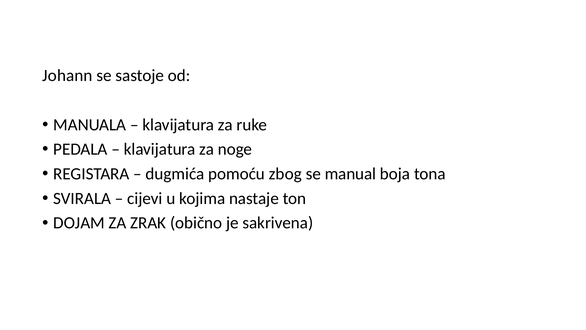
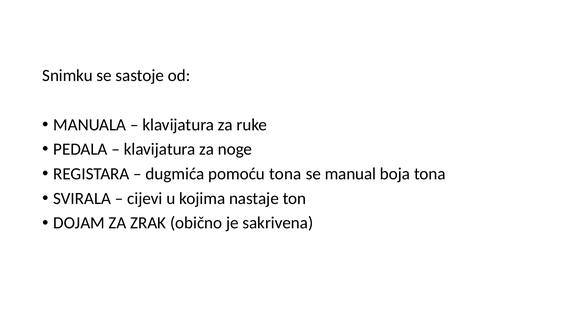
Johann: Johann -> Snimku
pomoću zbog: zbog -> tona
